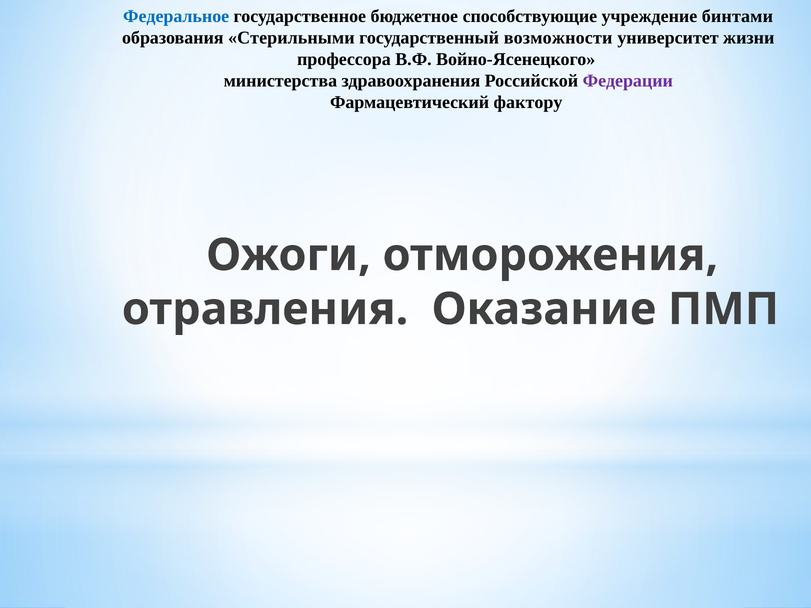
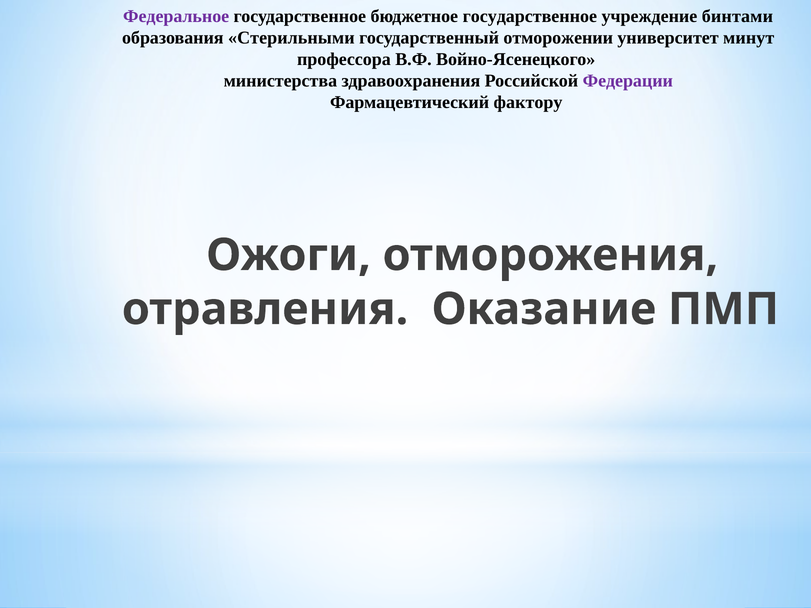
Федеральное colour: blue -> purple
бюджетное способствующие: способствующие -> государственное
возможности: возможности -> отморожении
жизни: жизни -> минут
